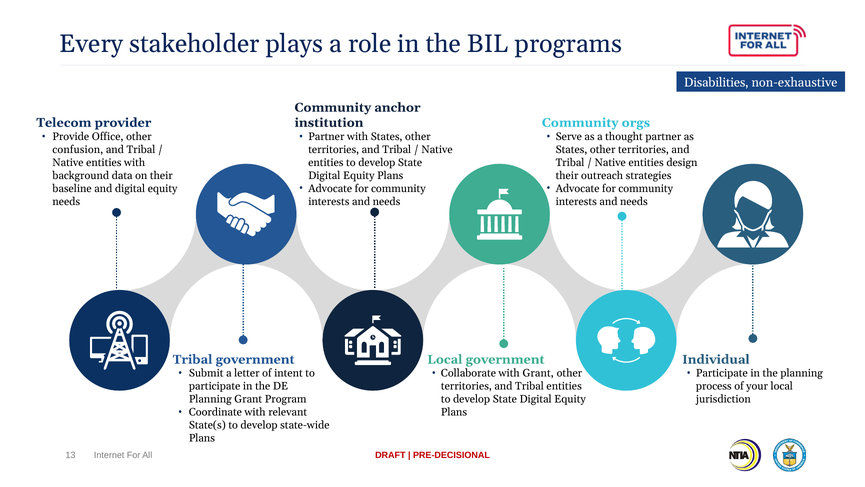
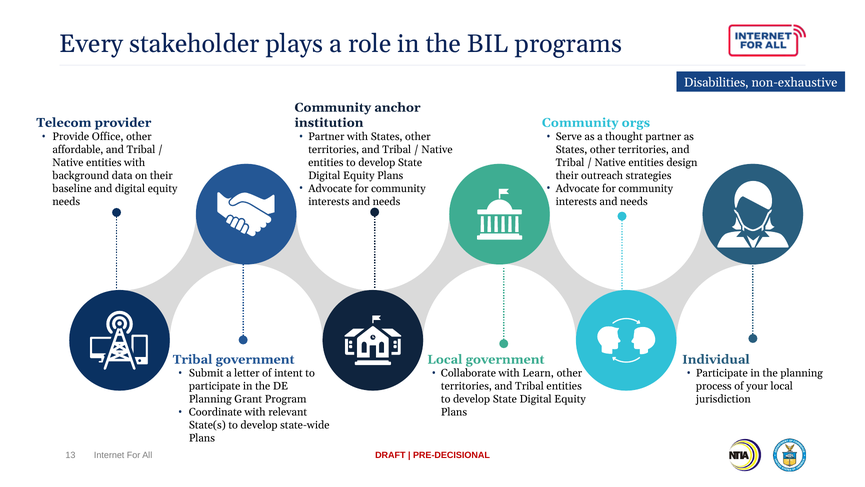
confusion: confusion -> affordable
with Grant: Grant -> Learn
